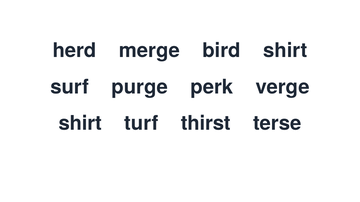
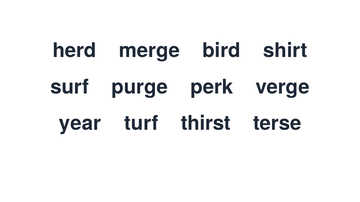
shirt at (80, 124): shirt -> year
